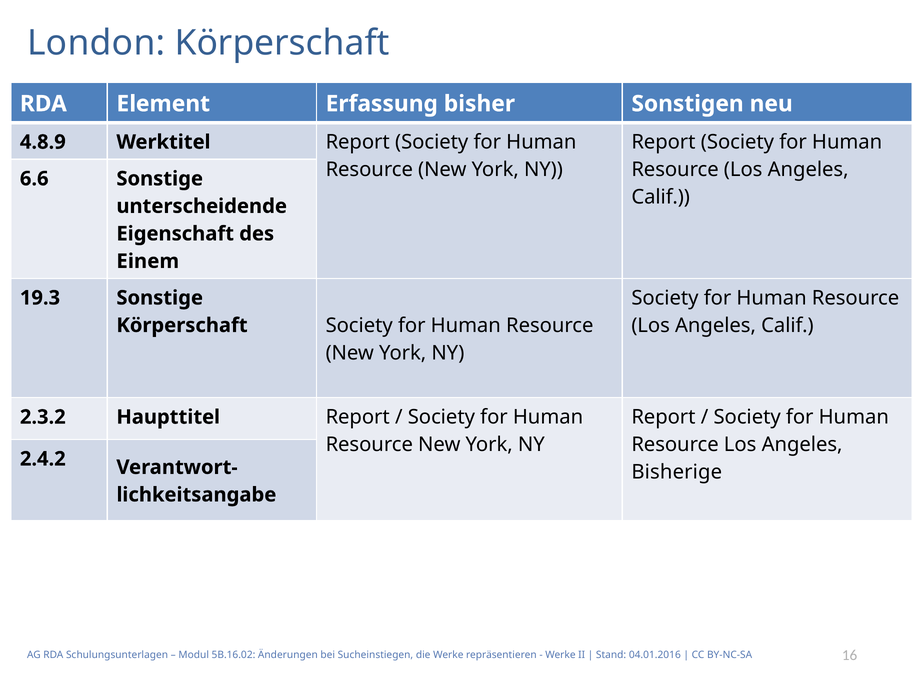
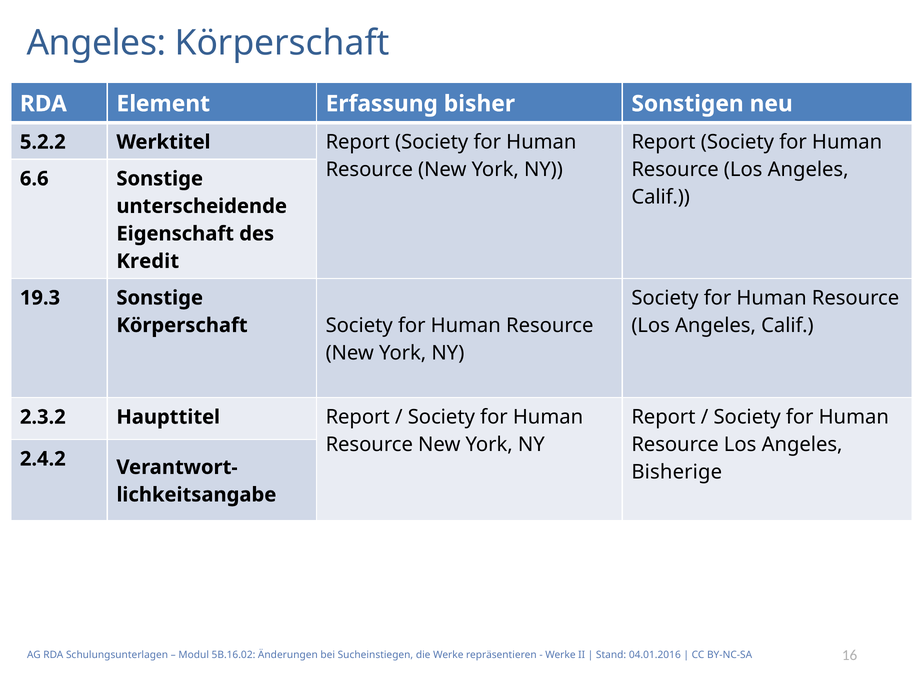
London at (96, 43): London -> Angeles
4.8.9: 4.8.9 -> 5.2.2
Einem: Einem -> Kredit
